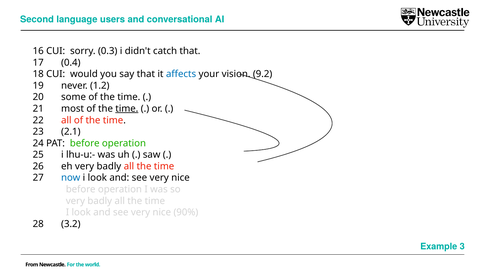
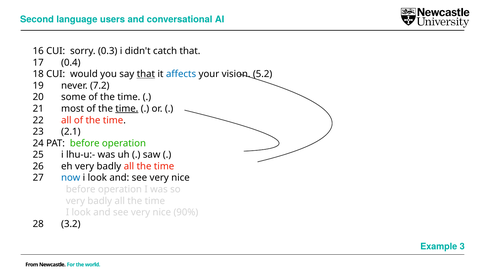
that at (146, 74) underline: none -> present
9.2: 9.2 -> 5.2
1.2: 1.2 -> 7.2
